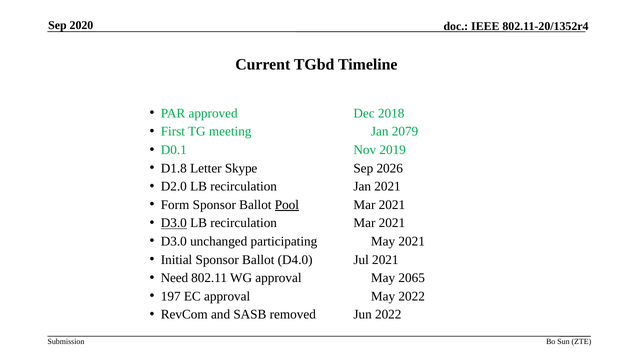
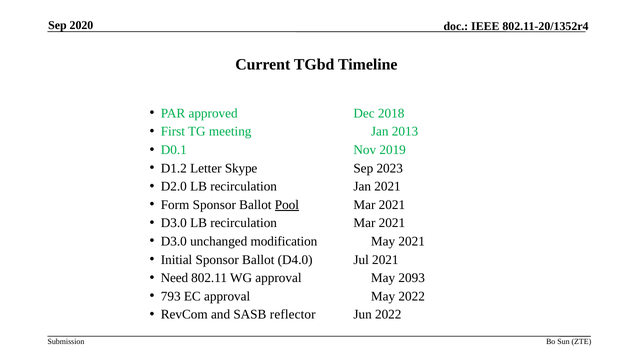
2079: 2079 -> 2013
D1.8: D1.8 -> D1.2
2026: 2026 -> 2023
D3.0 at (174, 223) underline: present -> none
participating: participating -> modification
2065: 2065 -> 2093
197: 197 -> 793
removed: removed -> reflector
